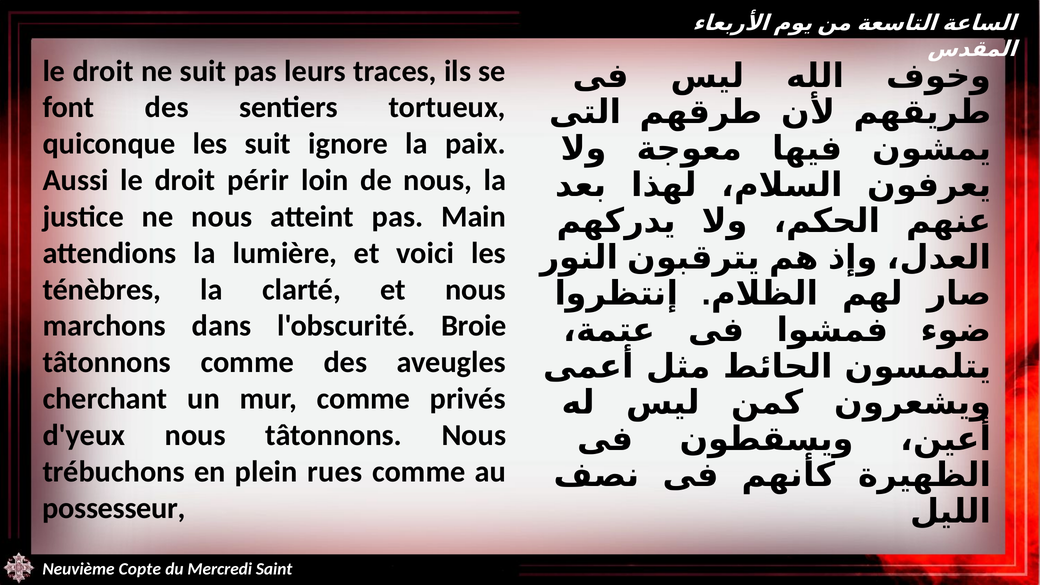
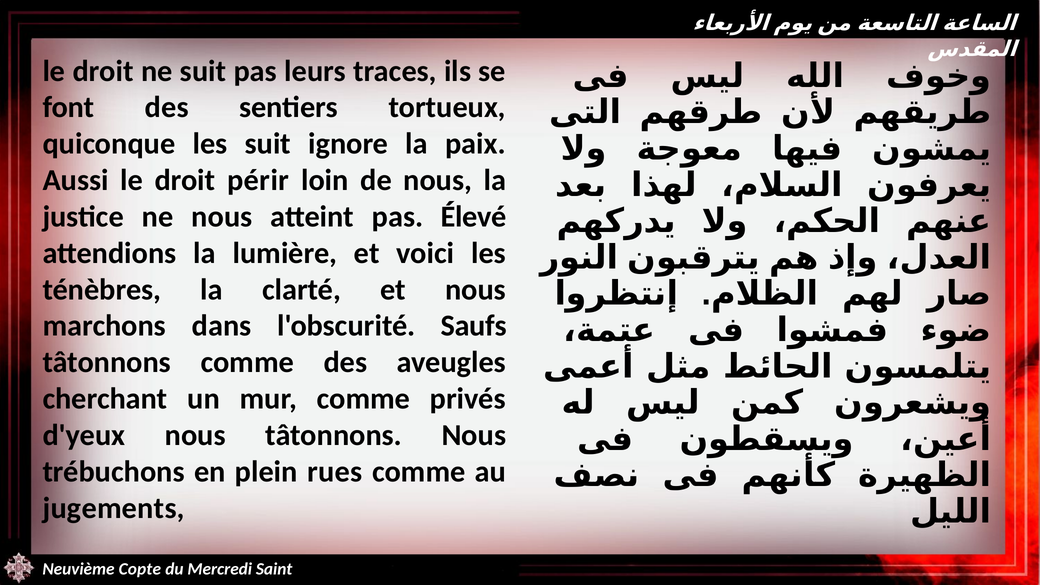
Main: Main -> Élevé
Broie: Broie -> Saufs
possesseur: possesseur -> jugements
